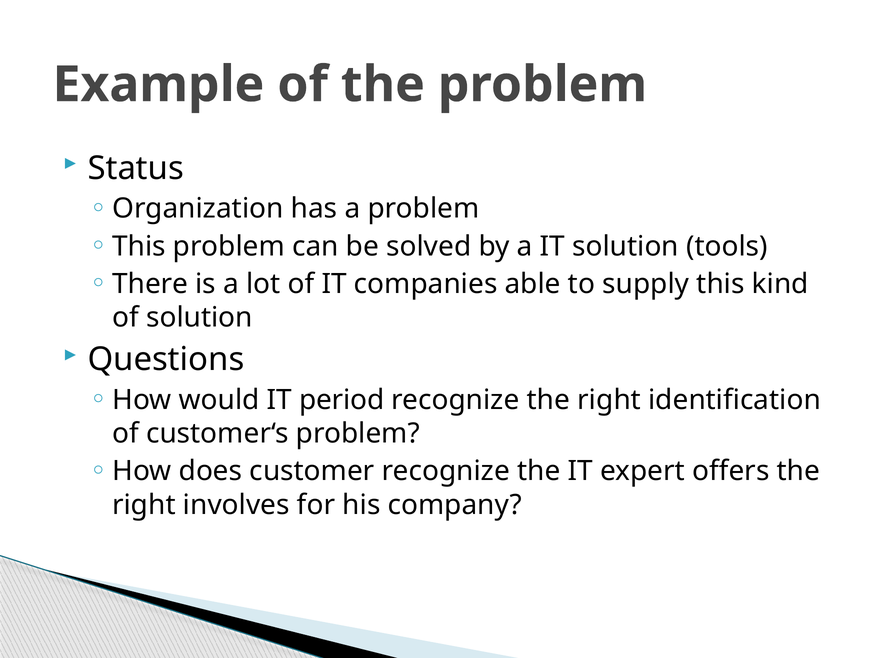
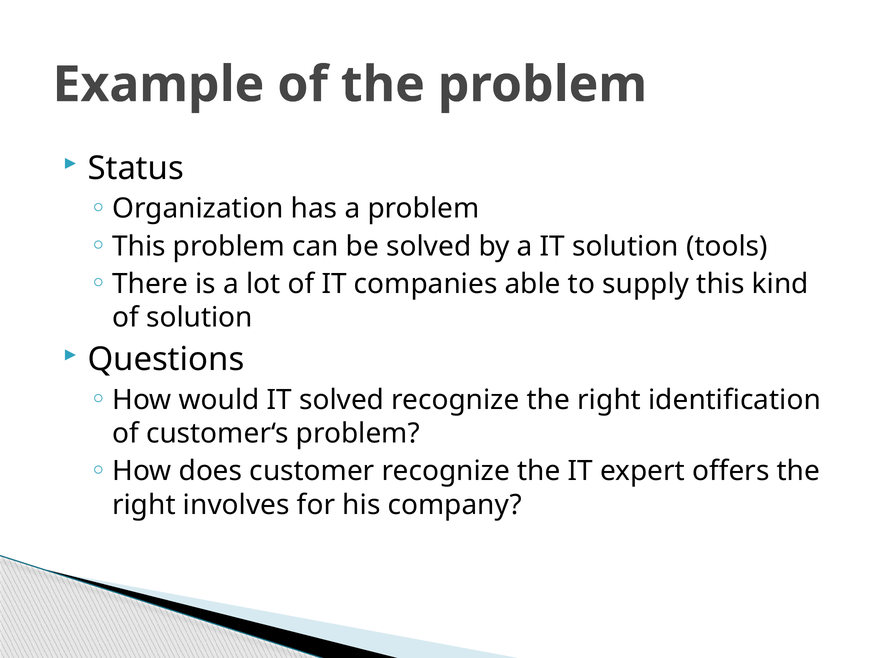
IT period: period -> solved
